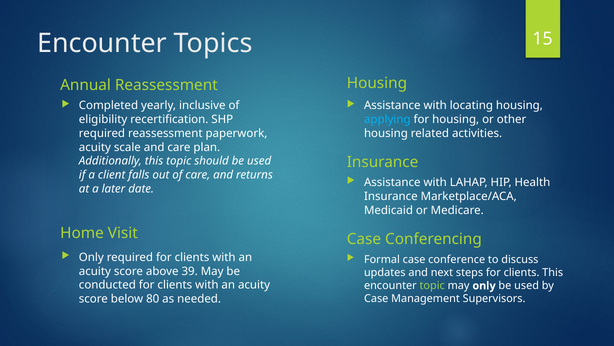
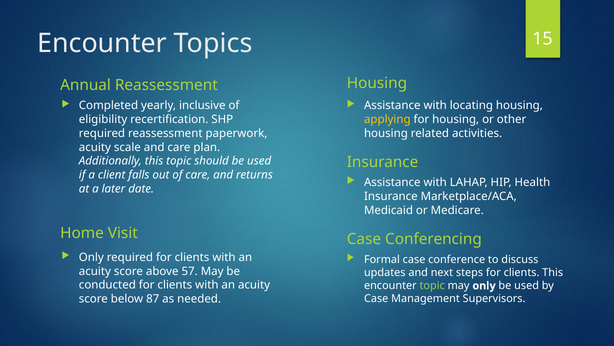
applying colour: light blue -> yellow
39: 39 -> 57
80: 80 -> 87
